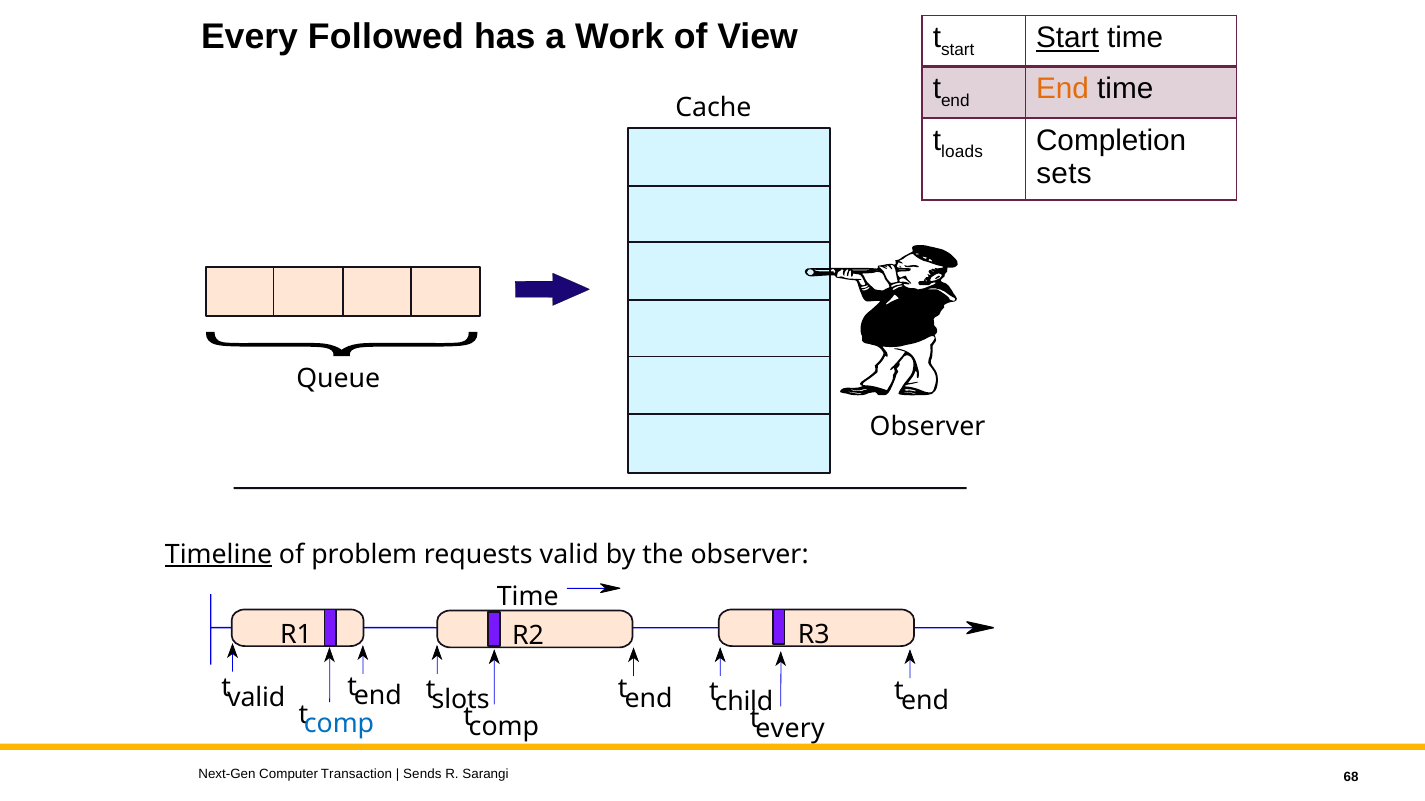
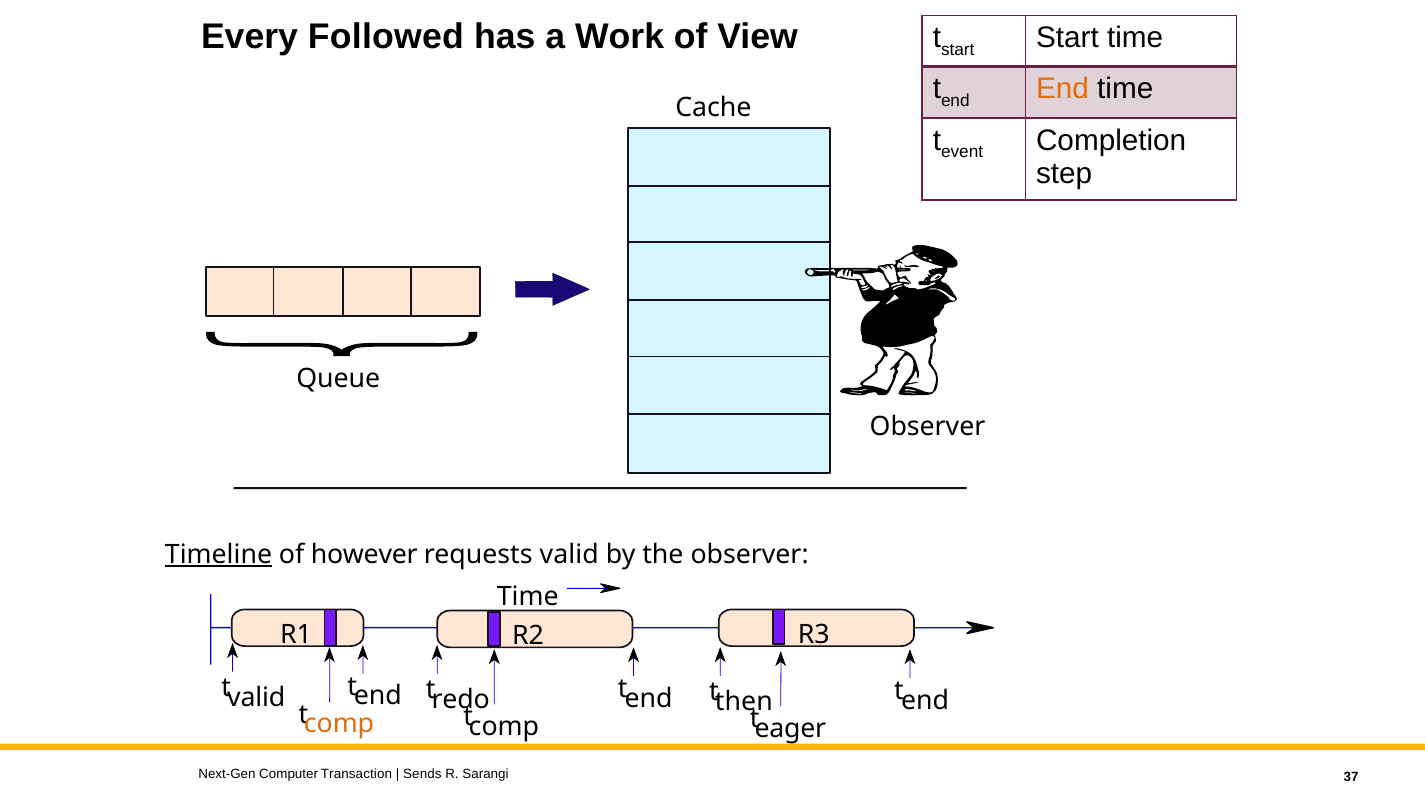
Start at (1067, 38) underline: present -> none
loads: loads -> event
sets: sets -> step
problem: problem -> however
slots: slots -> redo
child: child -> then
comp at (339, 725) colour: blue -> orange
every at (790, 729): every -> eager
68: 68 -> 37
